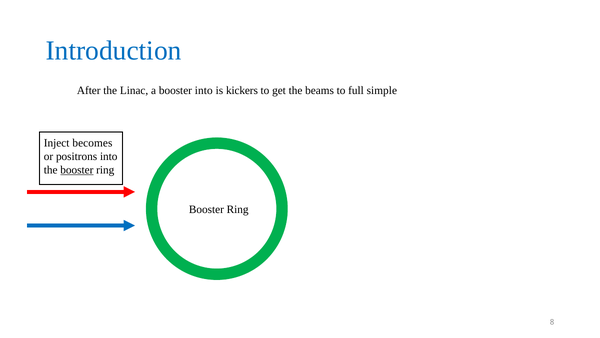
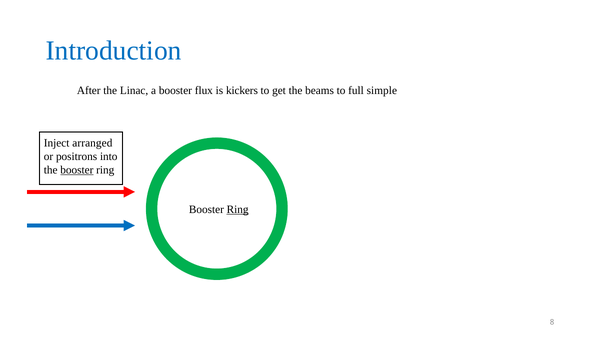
booster into: into -> flux
becomes: becomes -> arranged
Ring at (238, 209) underline: none -> present
